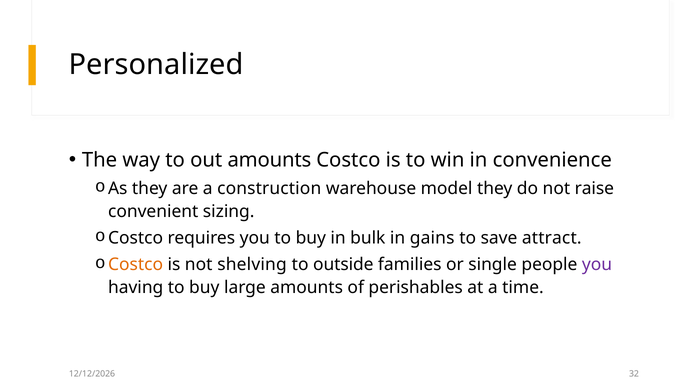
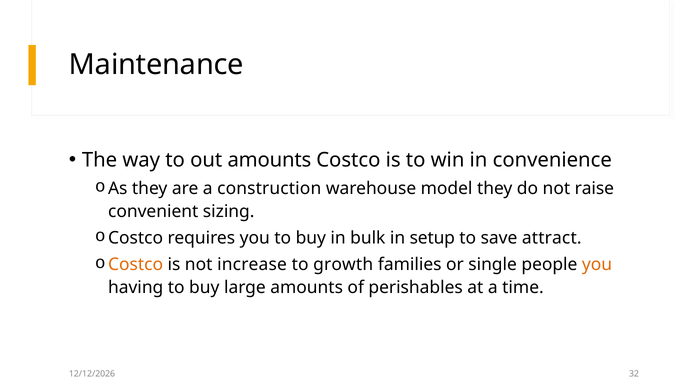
Personalized: Personalized -> Maintenance
gains: gains -> setup
shelving: shelving -> increase
outside: outside -> growth
you at (597, 264) colour: purple -> orange
